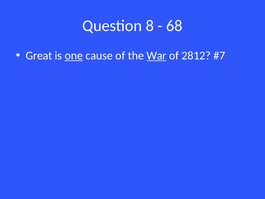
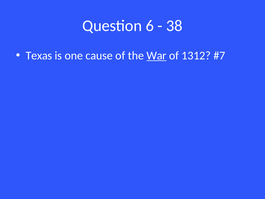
8: 8 -> 6
68: 68 -> 38
Great: Great -> Texas
one underline: present -> none
2812: 2812 -> 1312
